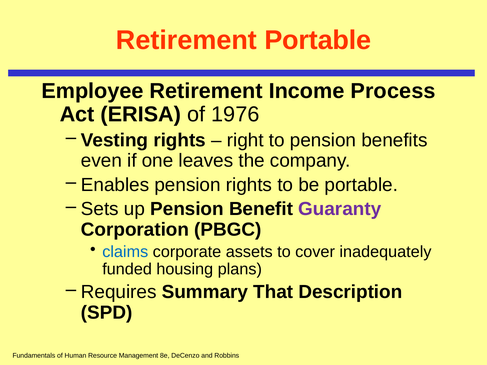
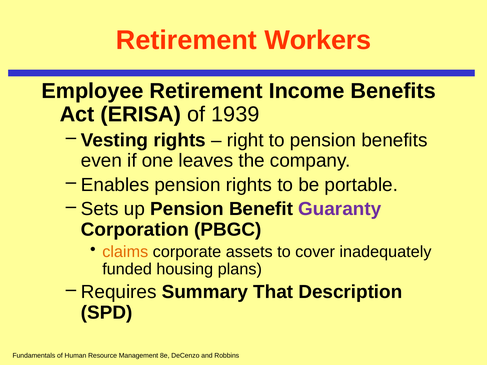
Retirement Portable: Portable -> Workers
Income Process: Process -> Benefits
1976: 1976 -> 1939
claims colour: blue -> orange
